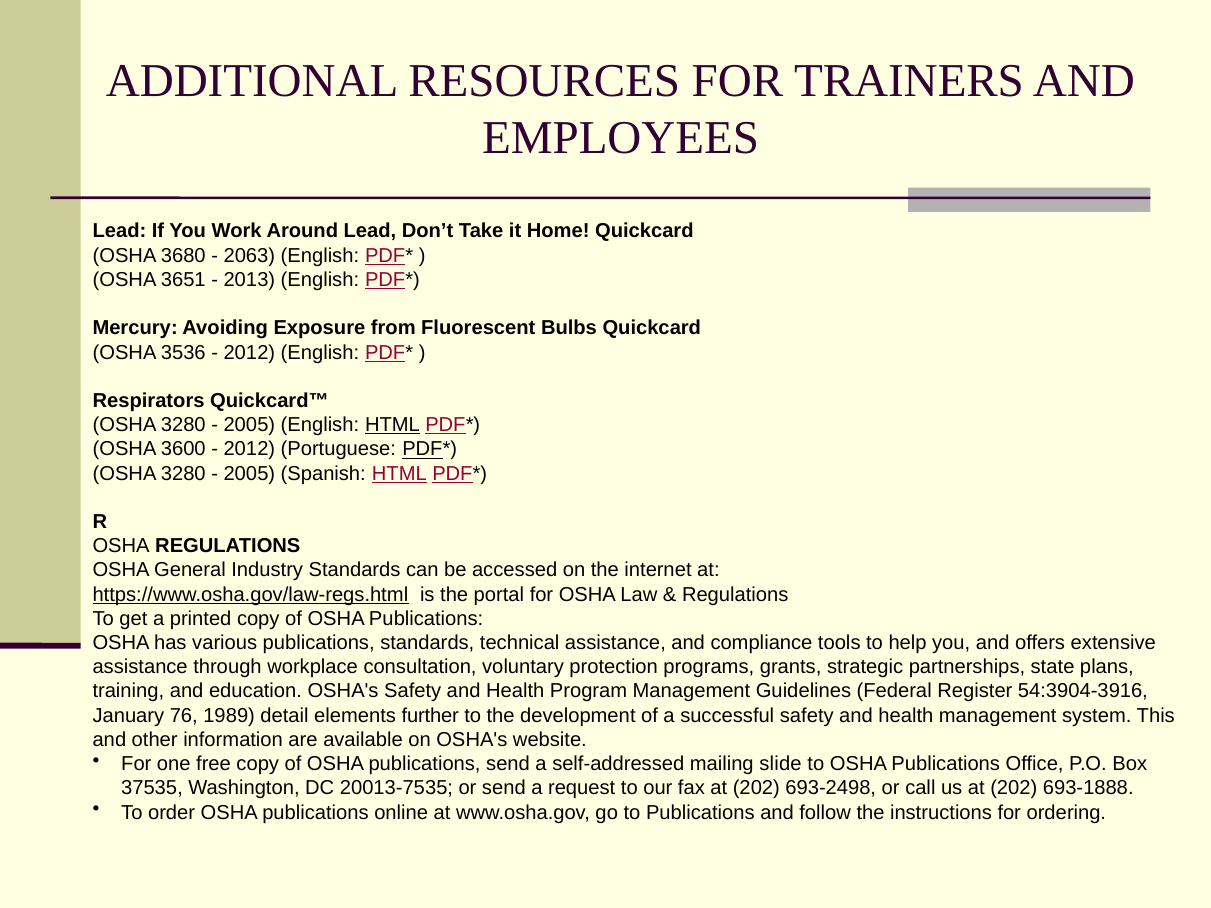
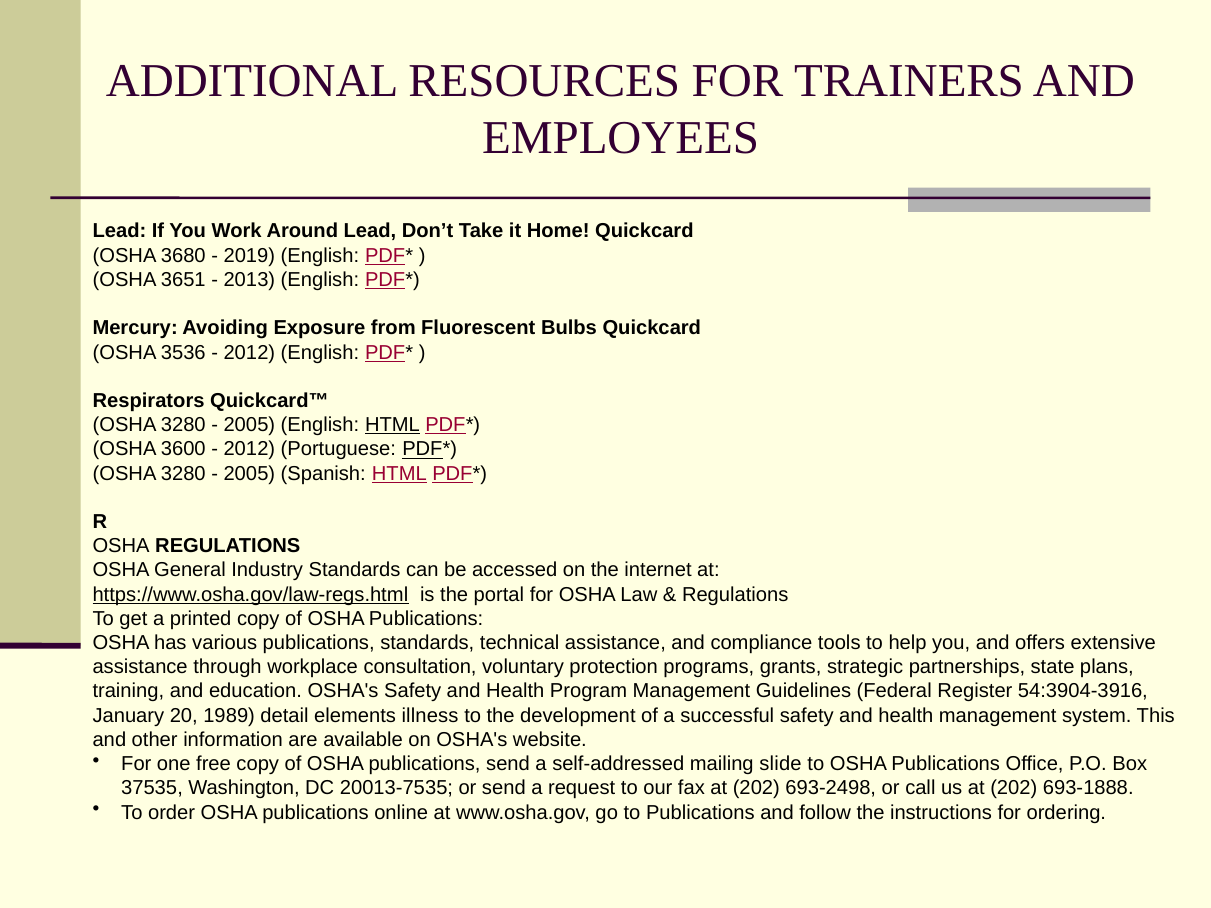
2063: 2063 -> 2019
76: 76 -> 20
further: further -> illness
